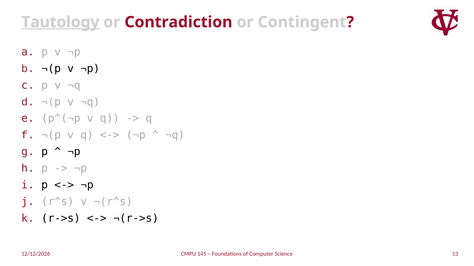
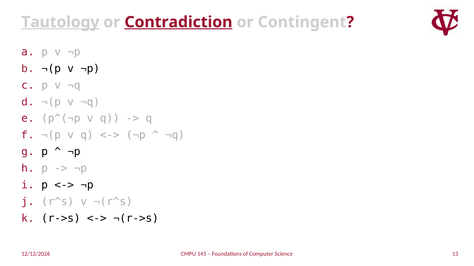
Contradiction underline: none -> present
